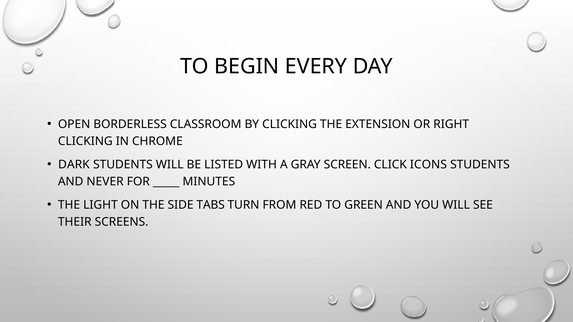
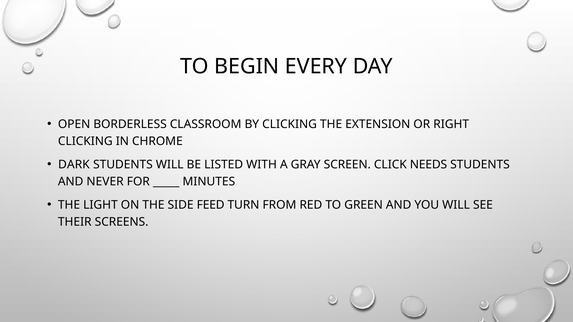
ICONS: ICONS -> NEEDS
TABS: TABS -> FEED
